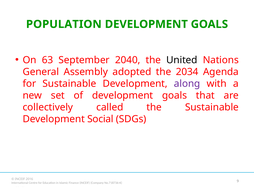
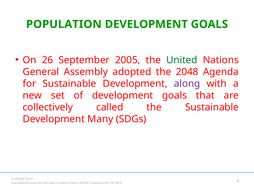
63: 63 -> 26
2040: 2040 -> 2005
United colour: black -> green
2034: 2034 -> 2048
Social: Social -> Many
